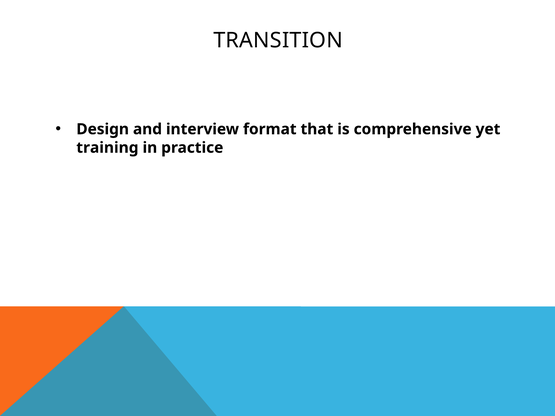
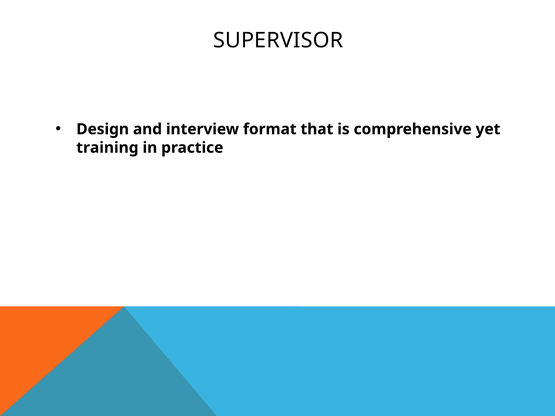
TRANSITION: TRANSITION -> SUPERVISOR
